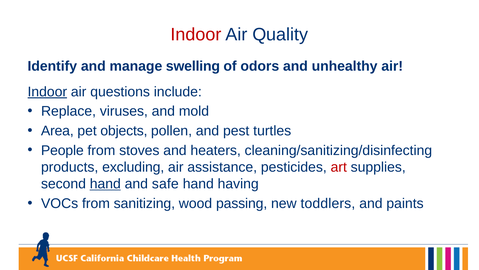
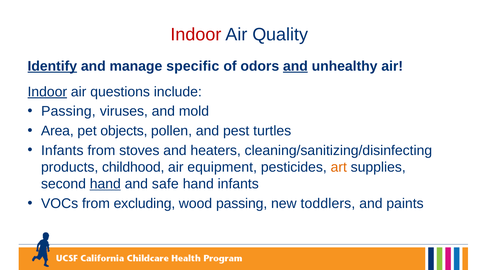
Identify underline: none -> present
swelling: swelling -> specific
and at (295, 66) underline: none -> present
Replace at (68, 111): Replace -> Passing
People at (62, 150): People -> Infants
excluding: excluding -> childhood
assistance: assistance -> equipment
art colour: red -> orange
hand having: having -> infants
sanitizing: sanitizing -> excluding
